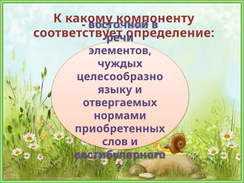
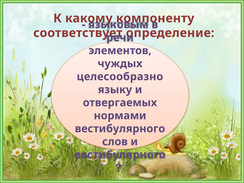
восточной: восточной -> языковым
приобретенных at (120, 129): приобретенных -> вестибулярного
